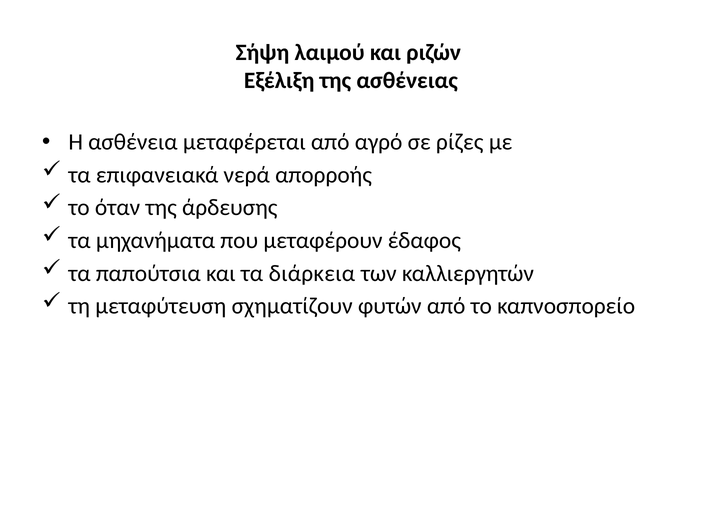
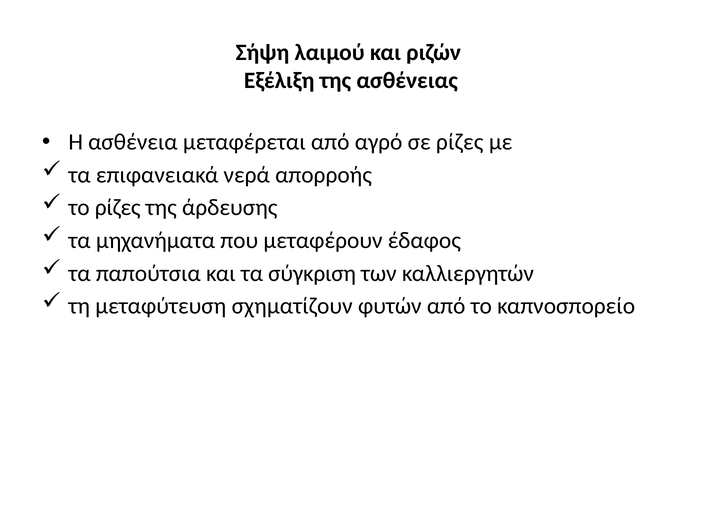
το όταν: όταν -> ρίζες
διάρκεια: διάρκεια -> σύγκριση
